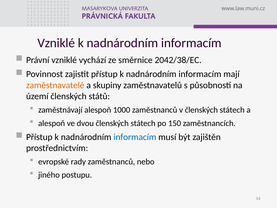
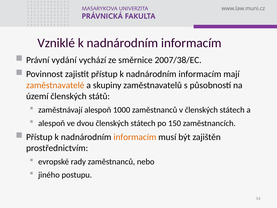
Právní vzniklé: vzniklé -> vydání
2042/38/EC: 2042/38/EC -> 2007/38/EC
informacím at (135, 137) colour: blue -> orange
